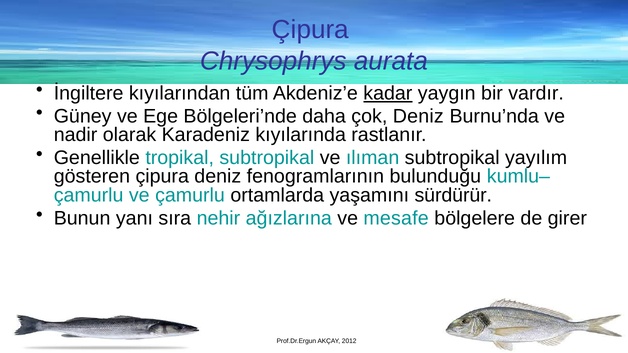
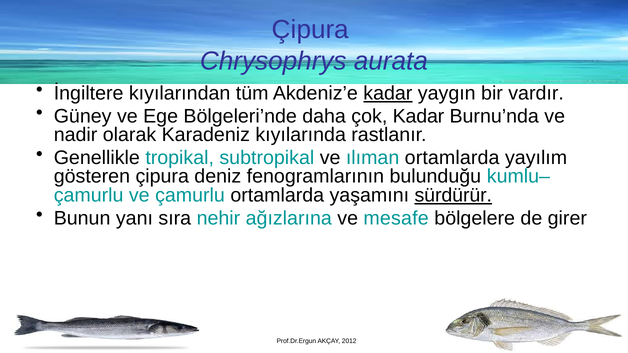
çok Deniz: Deniz -> Kadar
ılıman subtropikal: subtropikal -> ortamlarda
sürdürür underline: none -> present
